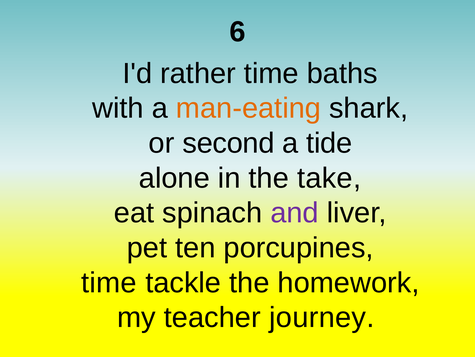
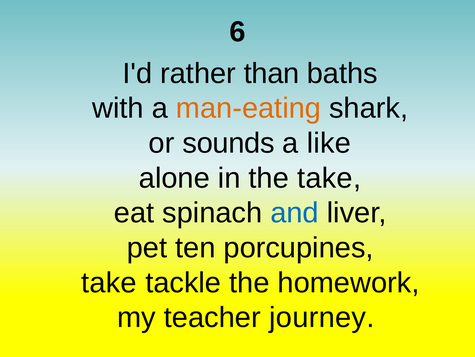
rather time: time -> than
second: second -> sounds
tide: tide -> like
and colour: purple -> blue
time at (109, 282): time -> take
